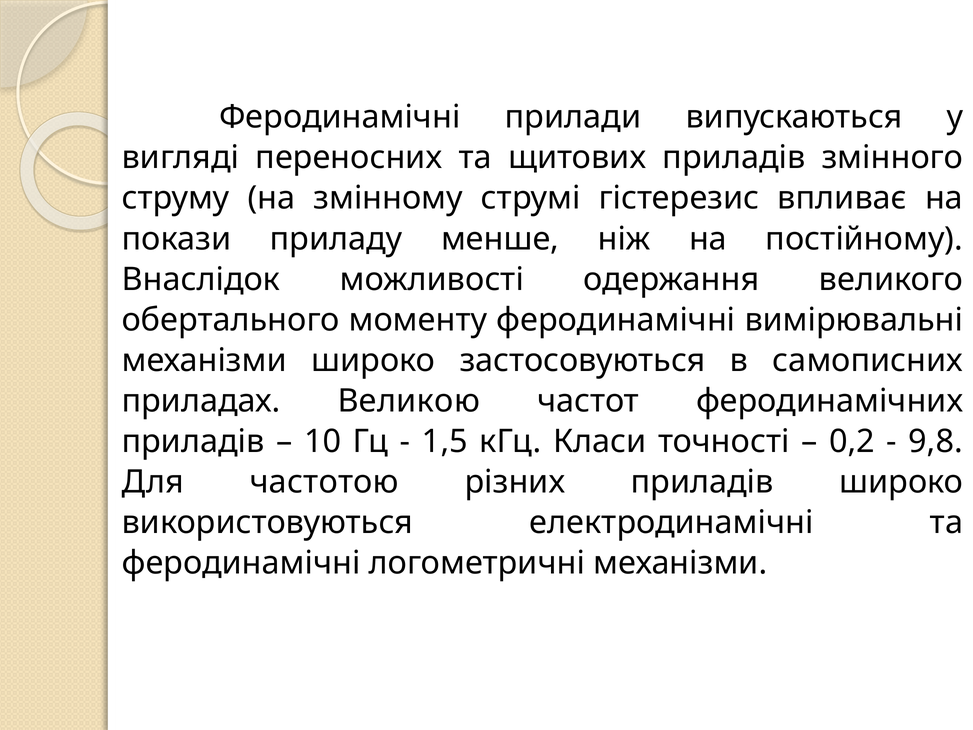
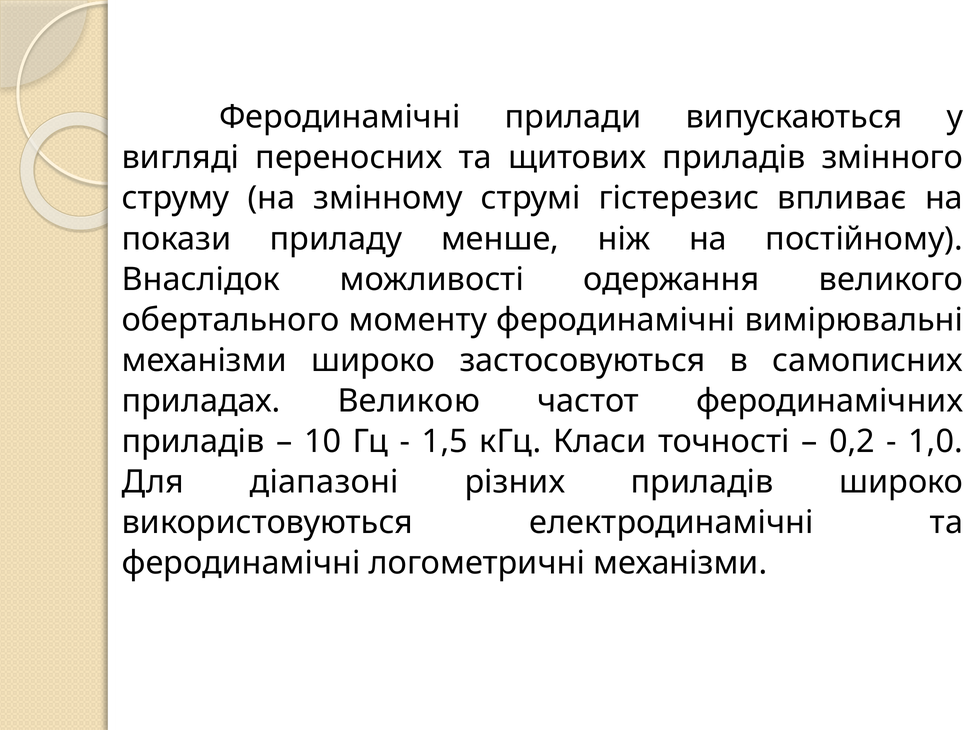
9,8: 9,8 -> 1,0
частотою: частотою -> діапазоні
